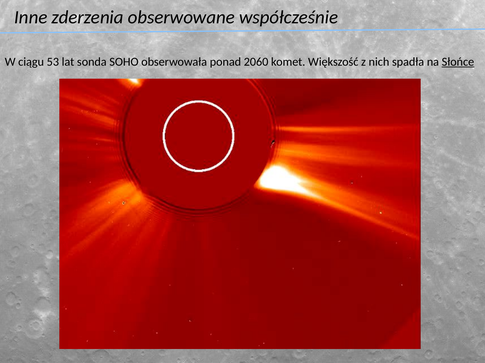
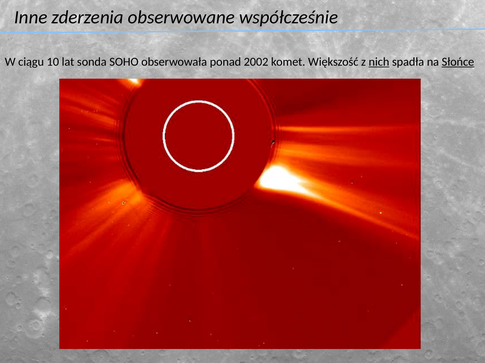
53: 53 -> 10
2060: 2060 -> 2002
nich underline: none -> present
